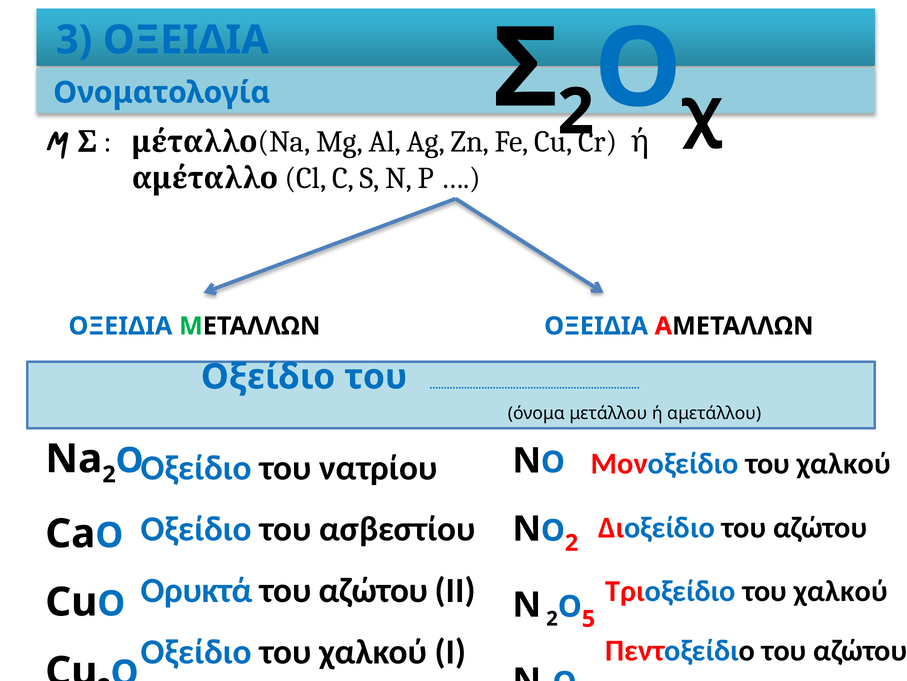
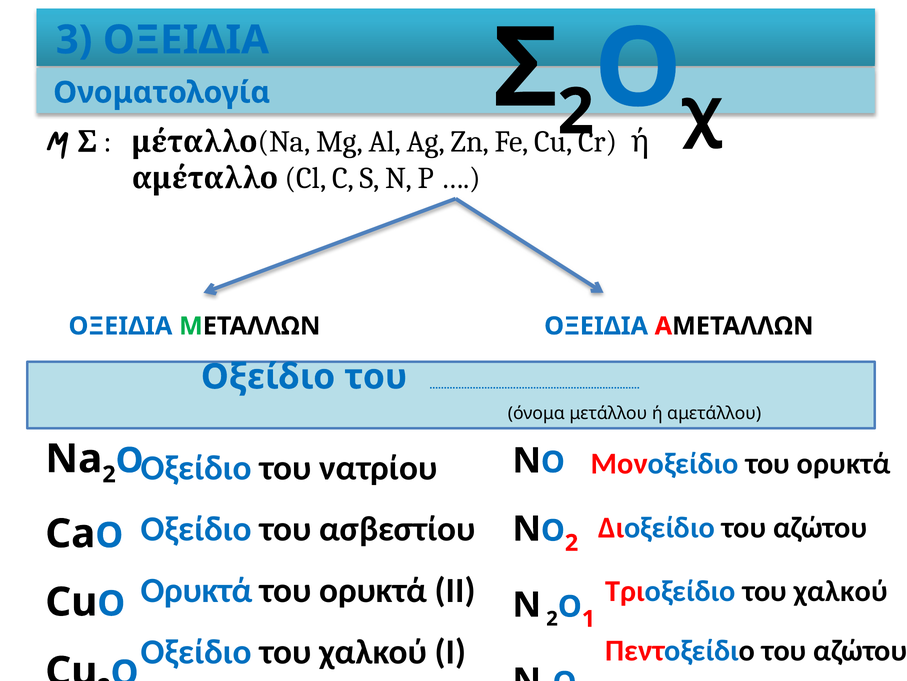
Μονοξείδιο του χαλκού: χαλκού -> ορυκτά
αζώτου at (373, 590): αζώτου -> ορυκτά
5 at (588, 618): 5 -> 1
